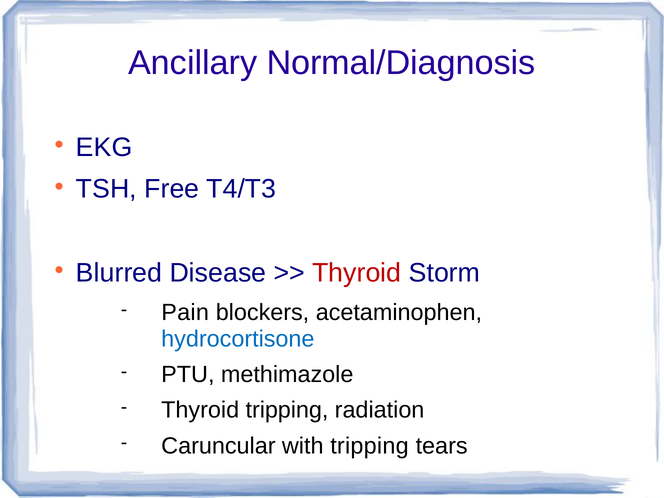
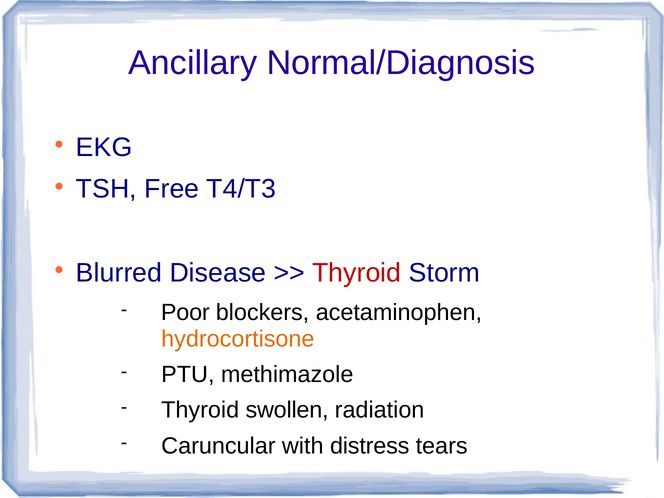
Pain: Pain -> Poor
hydrocortisone colour: blue -> orange
Thyroid tripping: tripping -> swollen
with tripping: tripping -> distress
